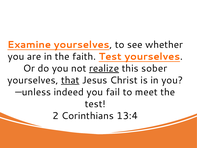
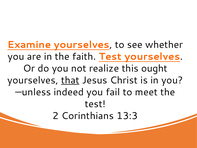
realize underline: present -> none
sober: sober -> ought
13:4: 13:4 -> 13:3
